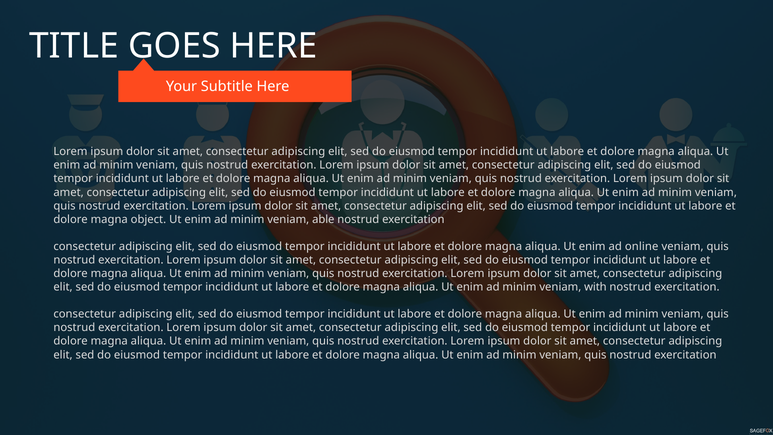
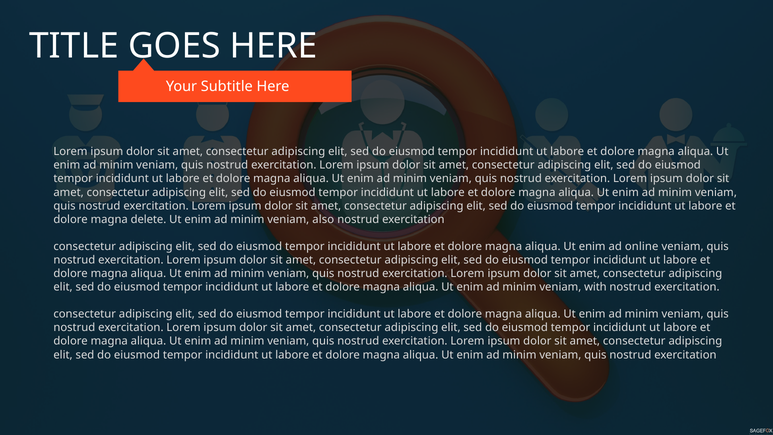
object: object -> delete
able: able -> also
